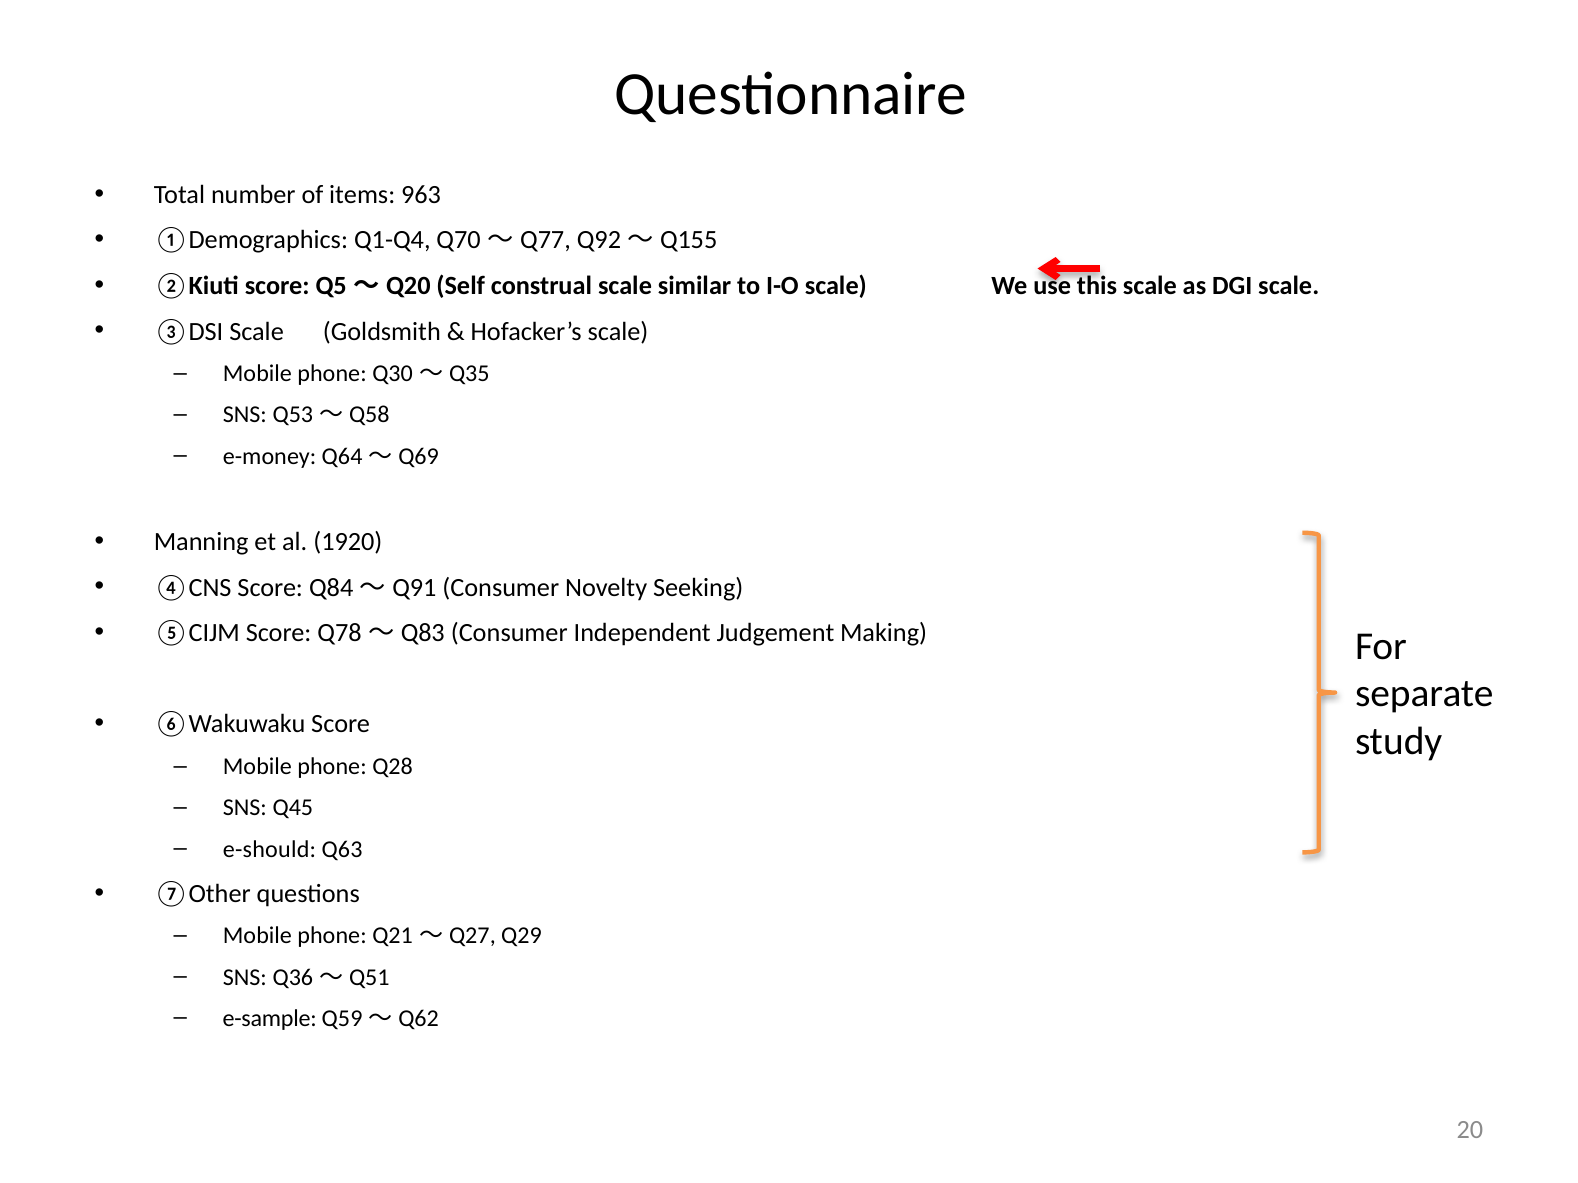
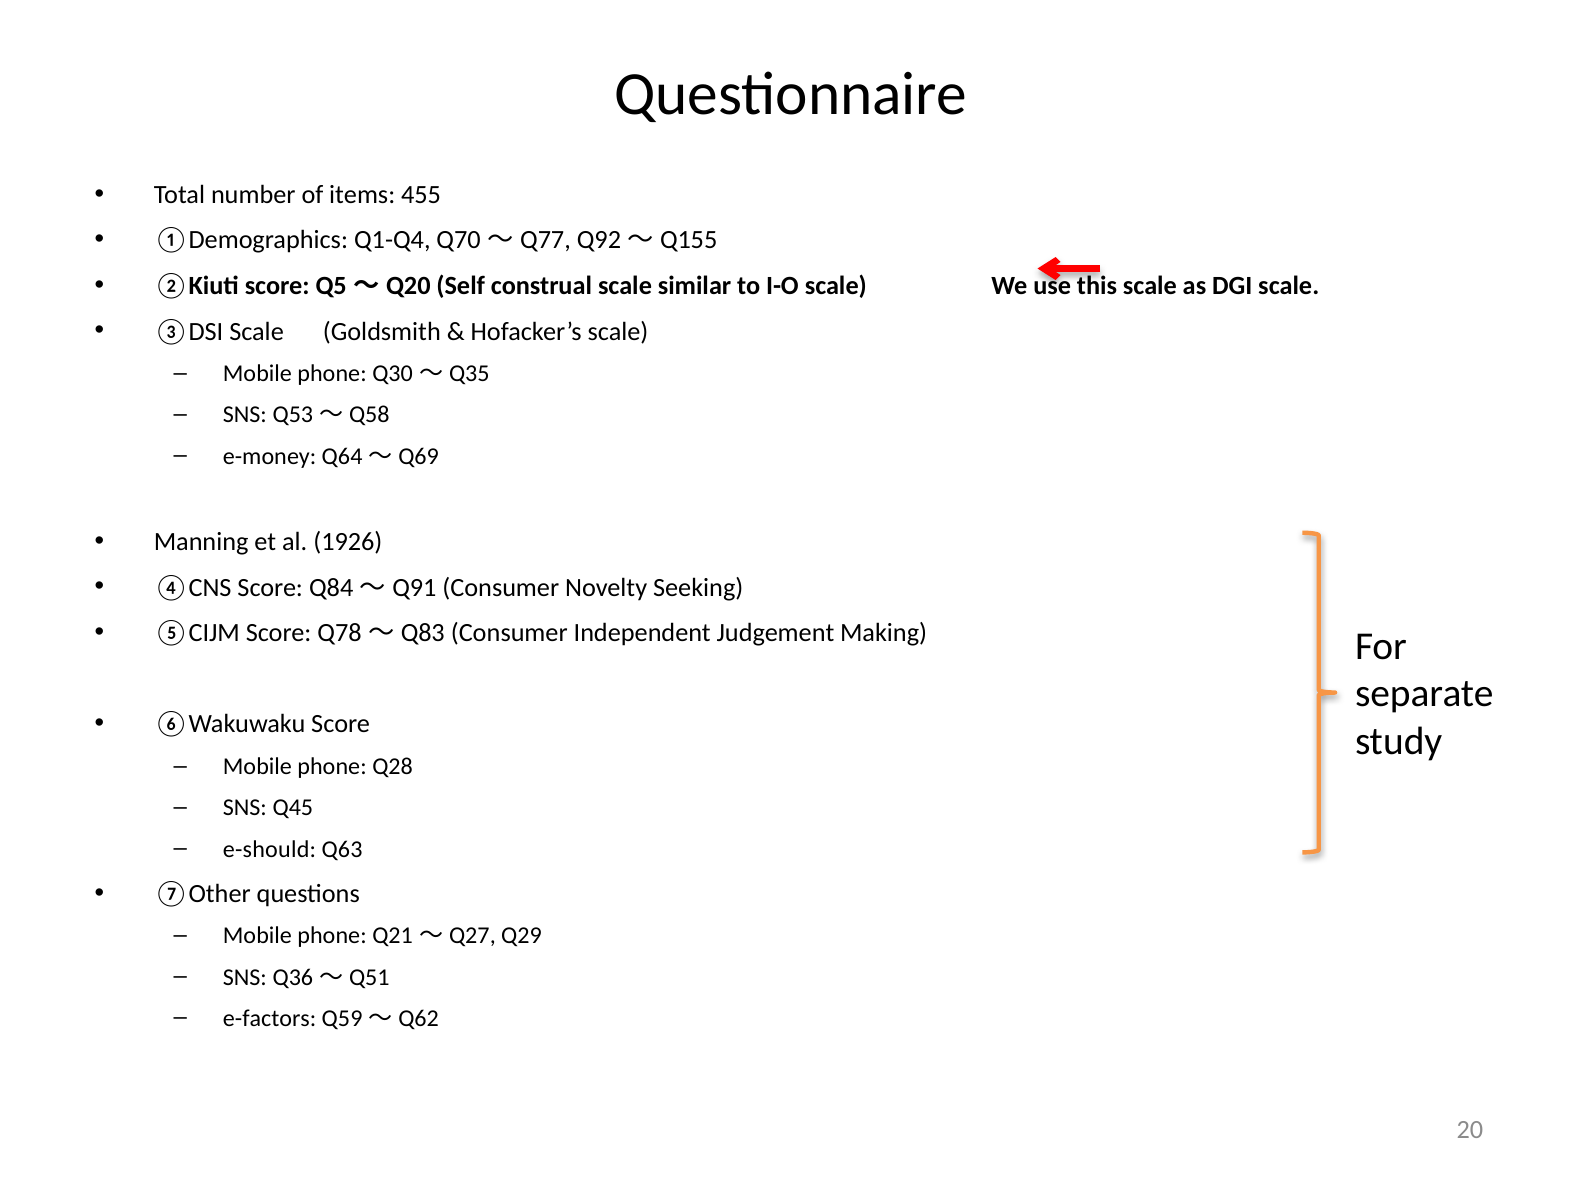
963: 963 -> 455
1920: 1920 -> 1926
e-sample: e-sample -> e-factors
